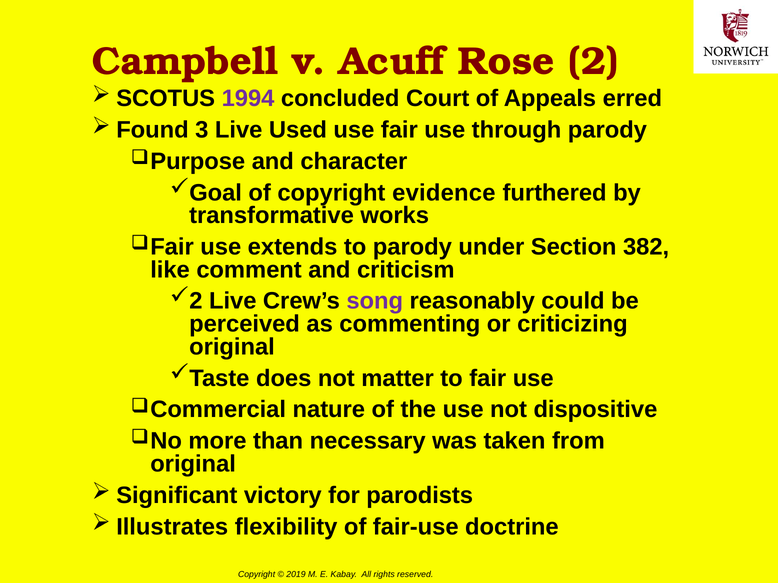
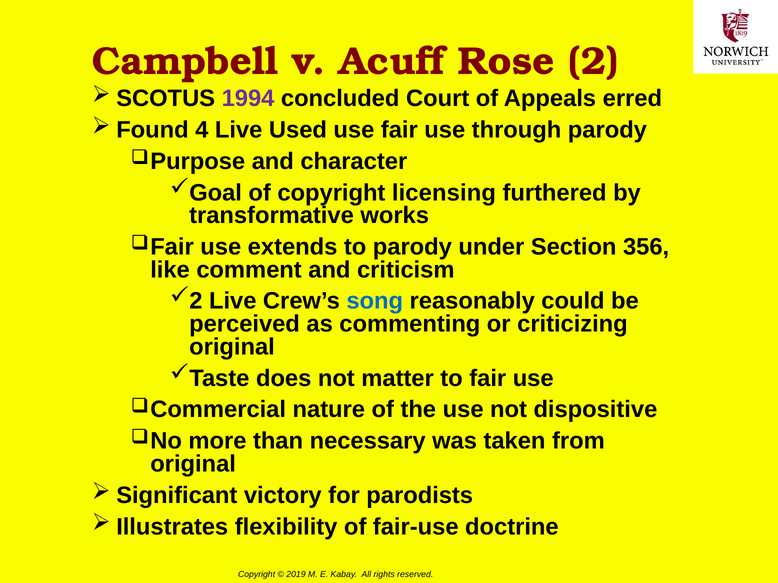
3: 3 -> 4
evidence: evidence -> licensing
382: 382 -> 356
song colour: purple -> blue
